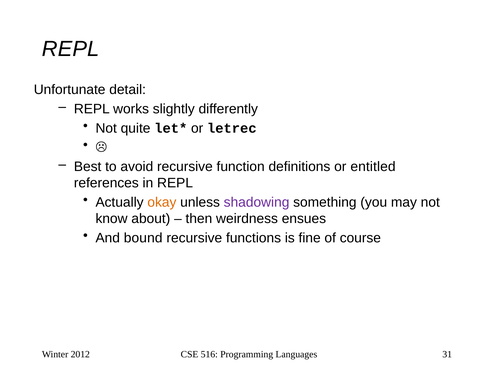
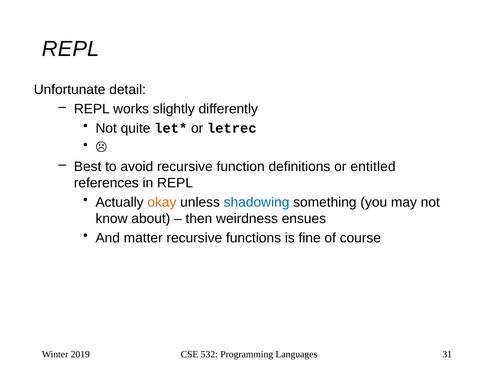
shadowing colour: purple -> blue
bound: bound -> matter
2012: 2012 -> 2019
516: 516 -> 532
